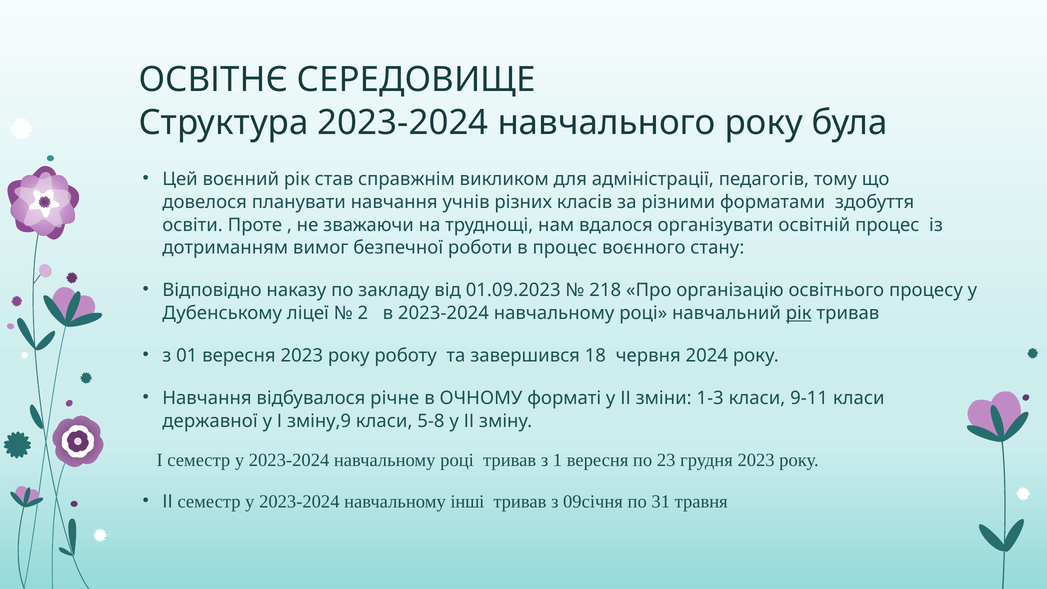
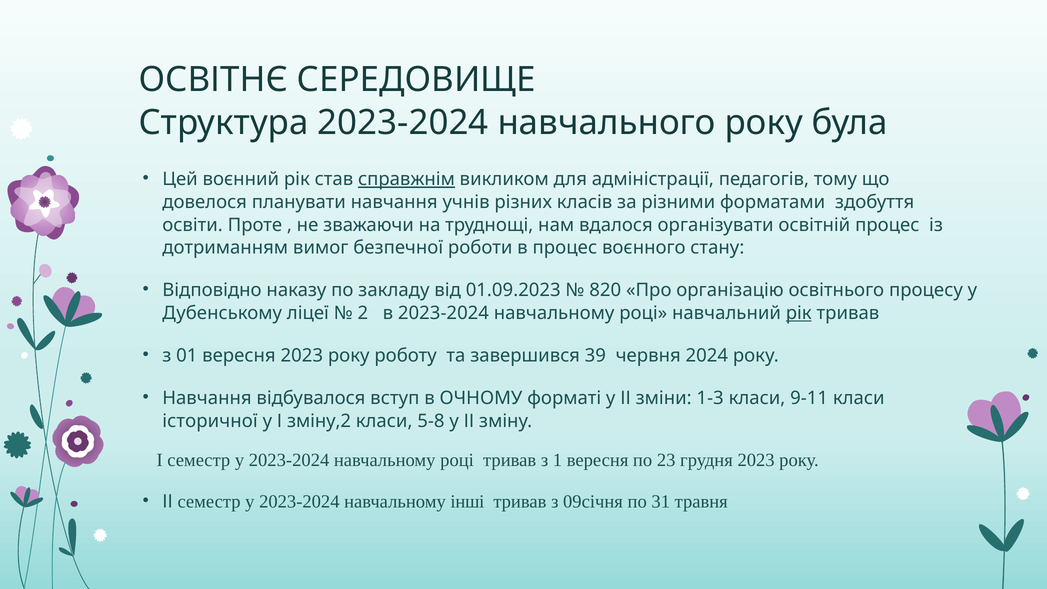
справжнім underline: none -> present
218: 218 -> 820
18: 18 -> 39
річне: річне -> вступ
державної: державної -> історичної
зміну,9: зміну,9 -> зміну,2
